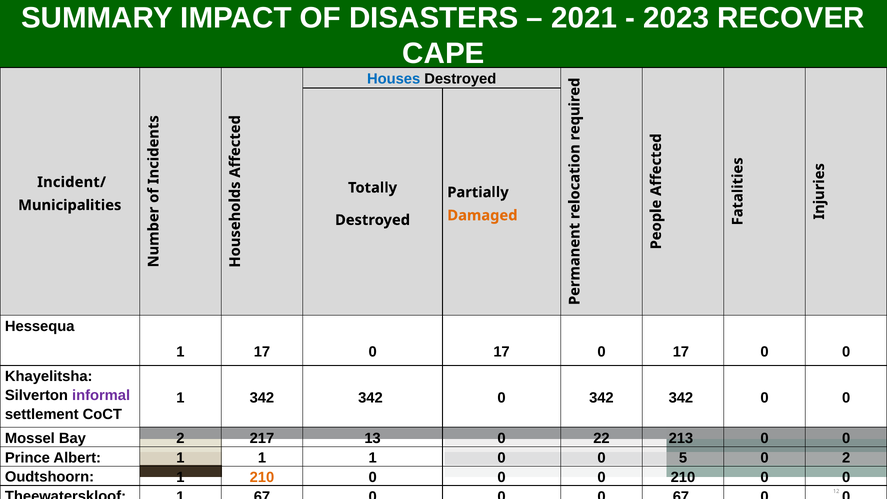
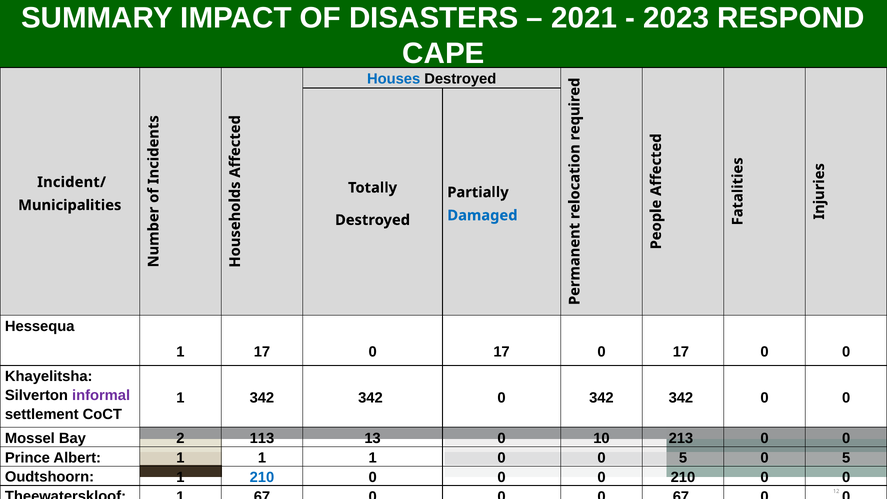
RECOVER: RECOVER -> RESPOND
Damaged colour: orange -> blue
217: 217 -> 113
22: 22 -> 10
5 0 2: 2 -> 5
210 at (262, 477) colour: orange -> blue
